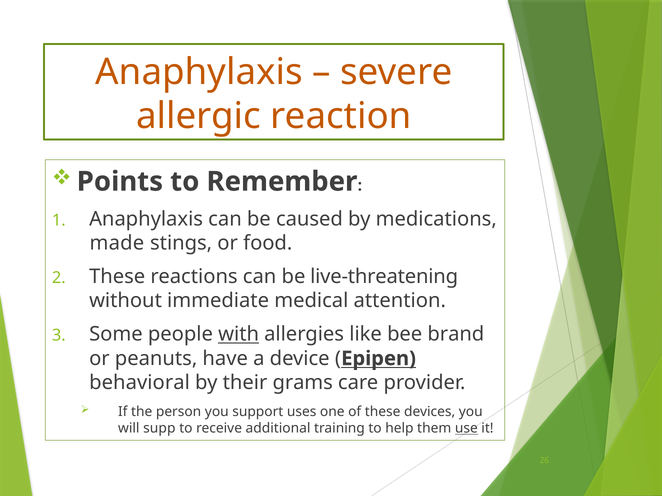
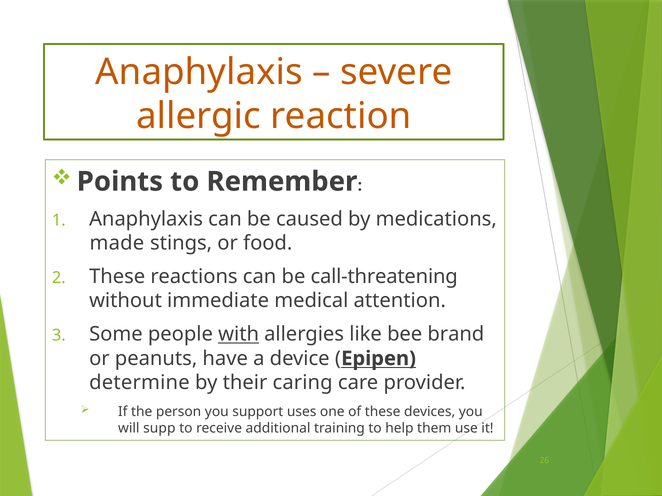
live-threatening: live-threatening -> call-threatening
behavioral: behavioral -> determine
grams: grams -> caring
use underline: present -> none
